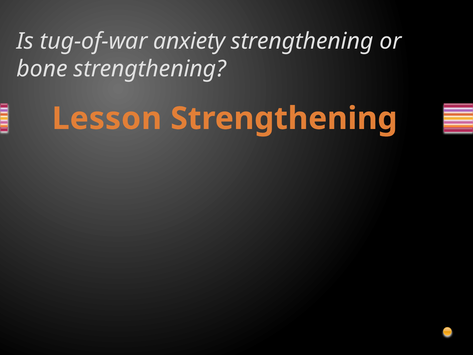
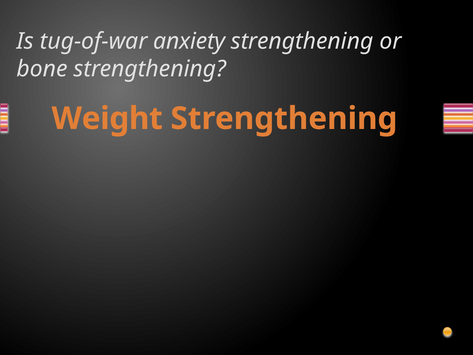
Lesson: Lesson -> Weight
